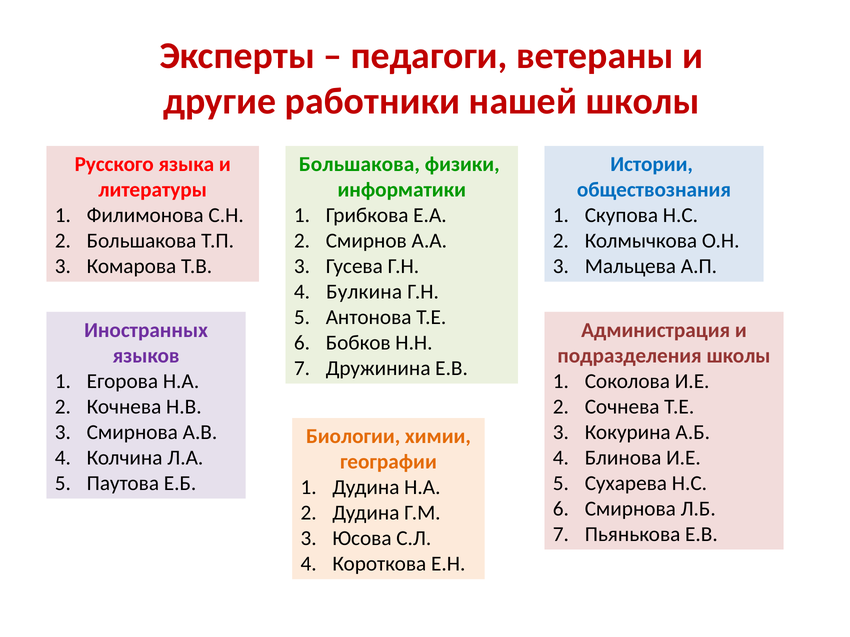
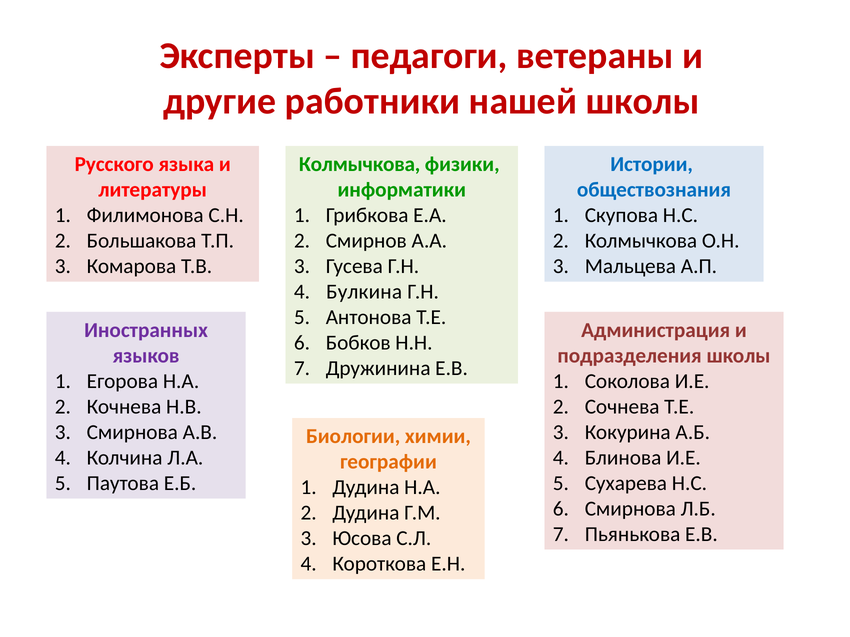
Большакова at (359, 164): Большакова -> Колмычкова
